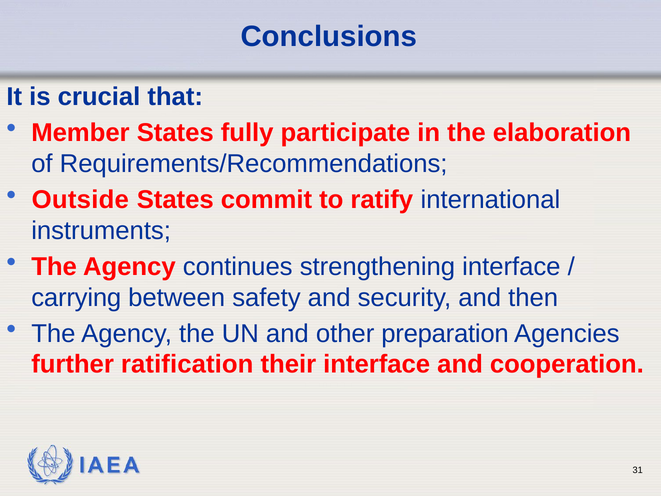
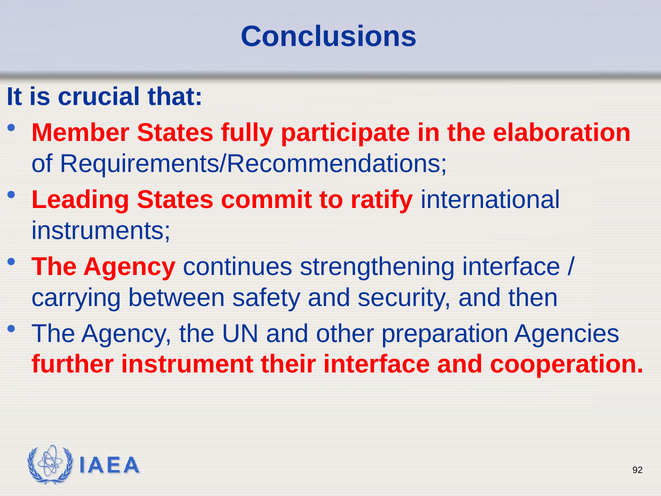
Outside: Outside -> Leading
ratification: ratification -> instrument
31: 31 -> 92
